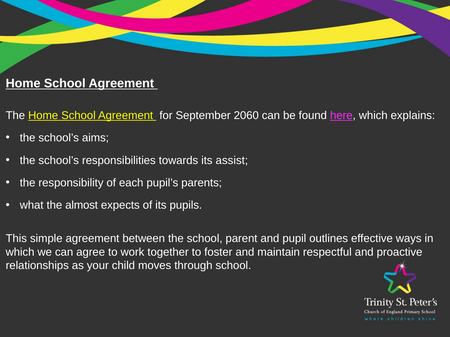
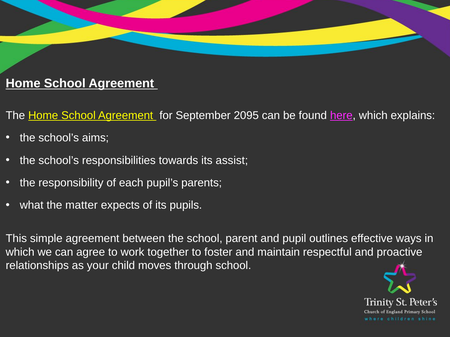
2060: 2060 -> 2095
almost: almost -> matter
